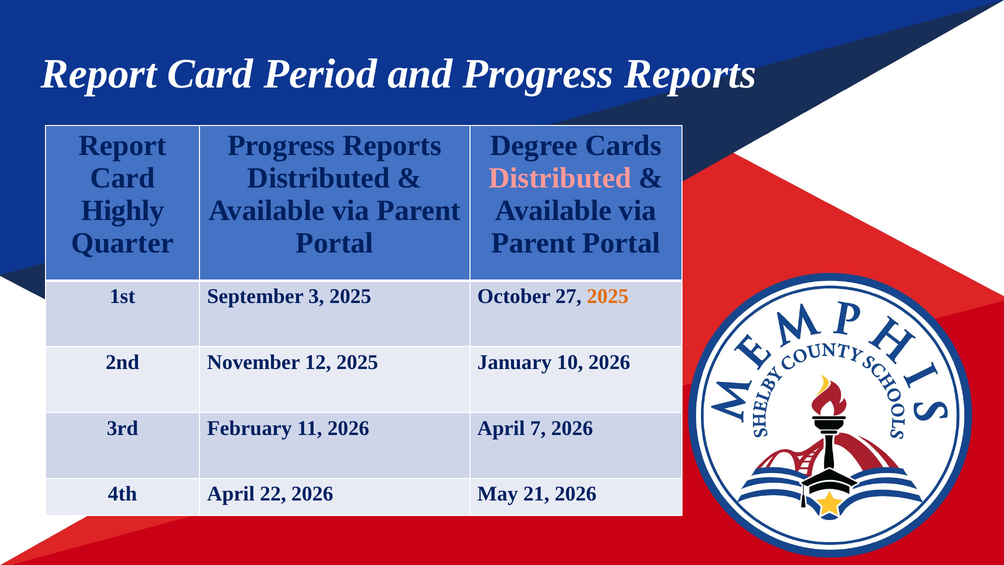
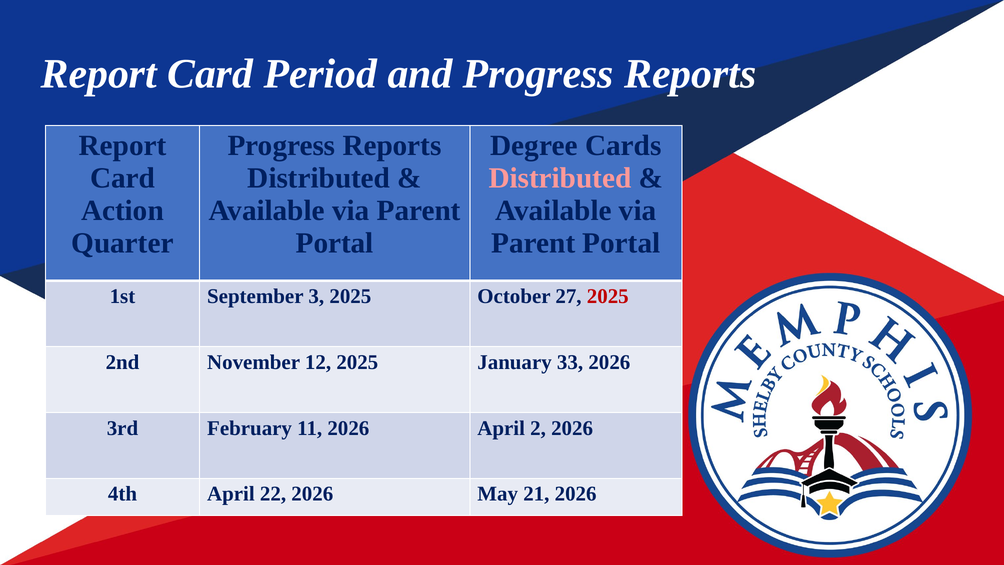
Highly: Highly -> Action
2025 at (608, 296) colour: orange -> red
10: 10 -> 33
7: 7 -> 2
